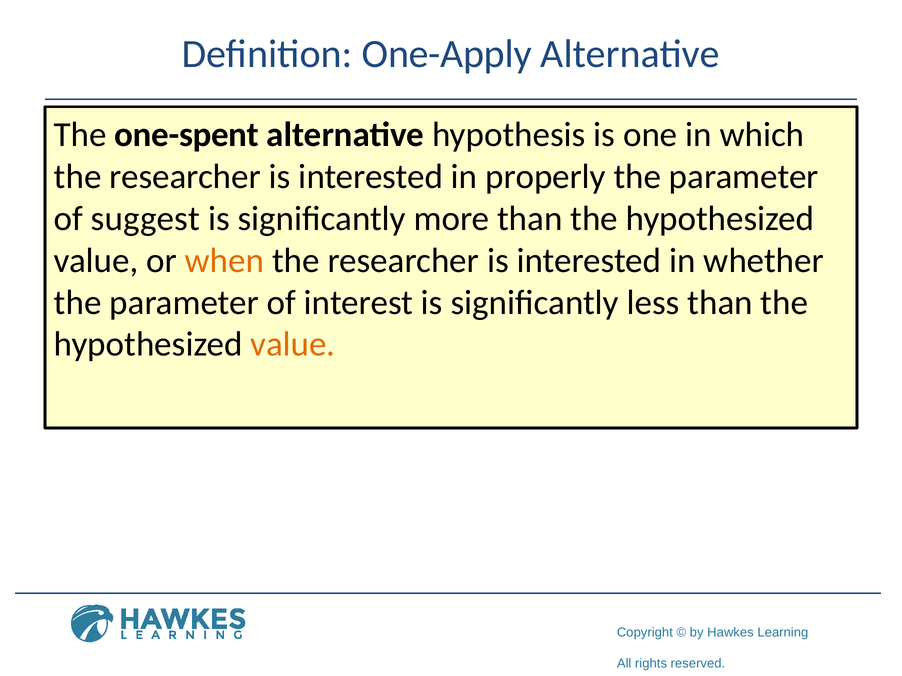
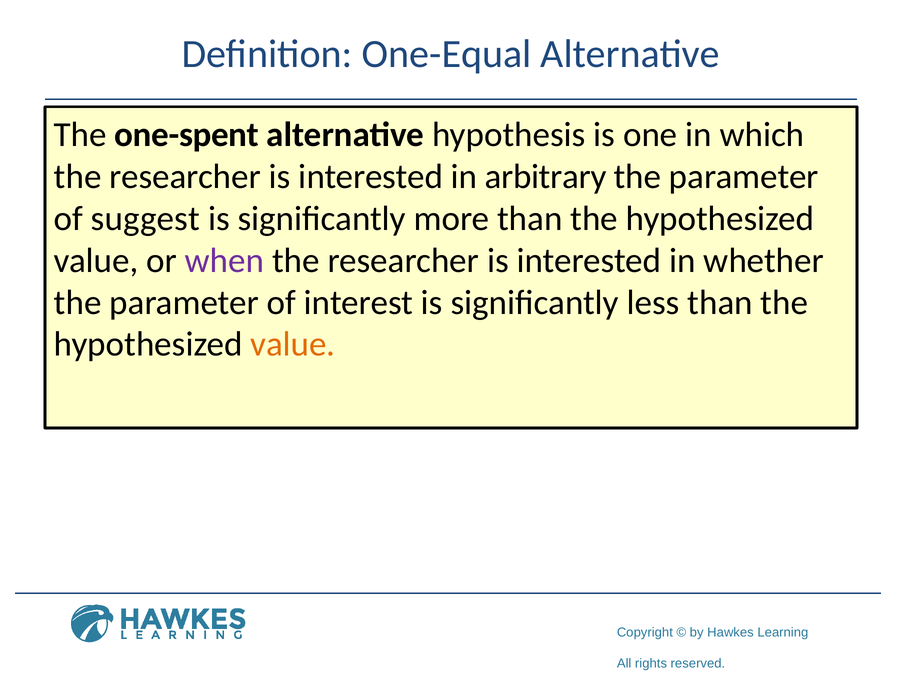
One-Apply: One-Apply -> One-Equal
properly: properly -> arbitrary
when colour: orange -> purple
